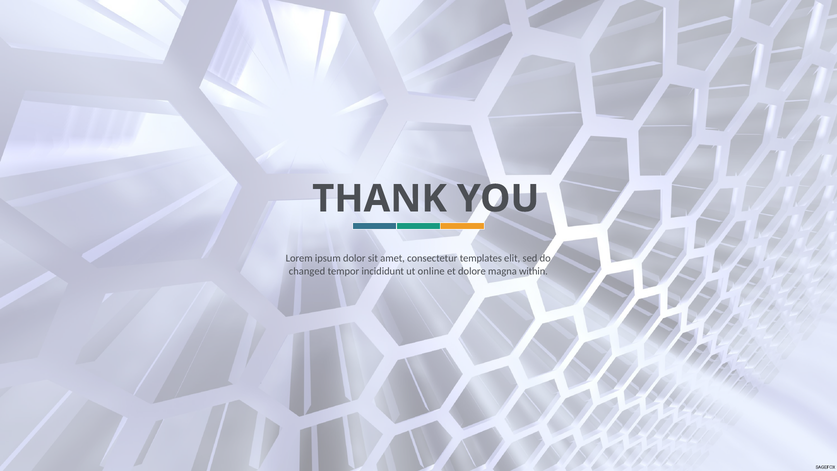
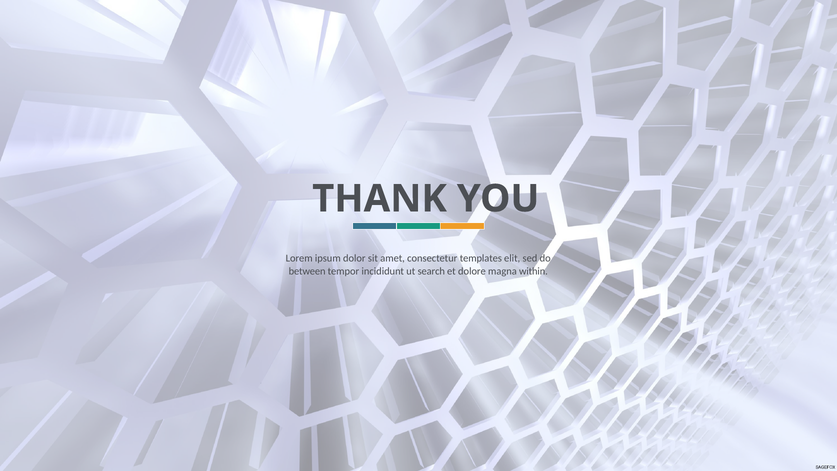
changed: changed -> between
online: online -> search
